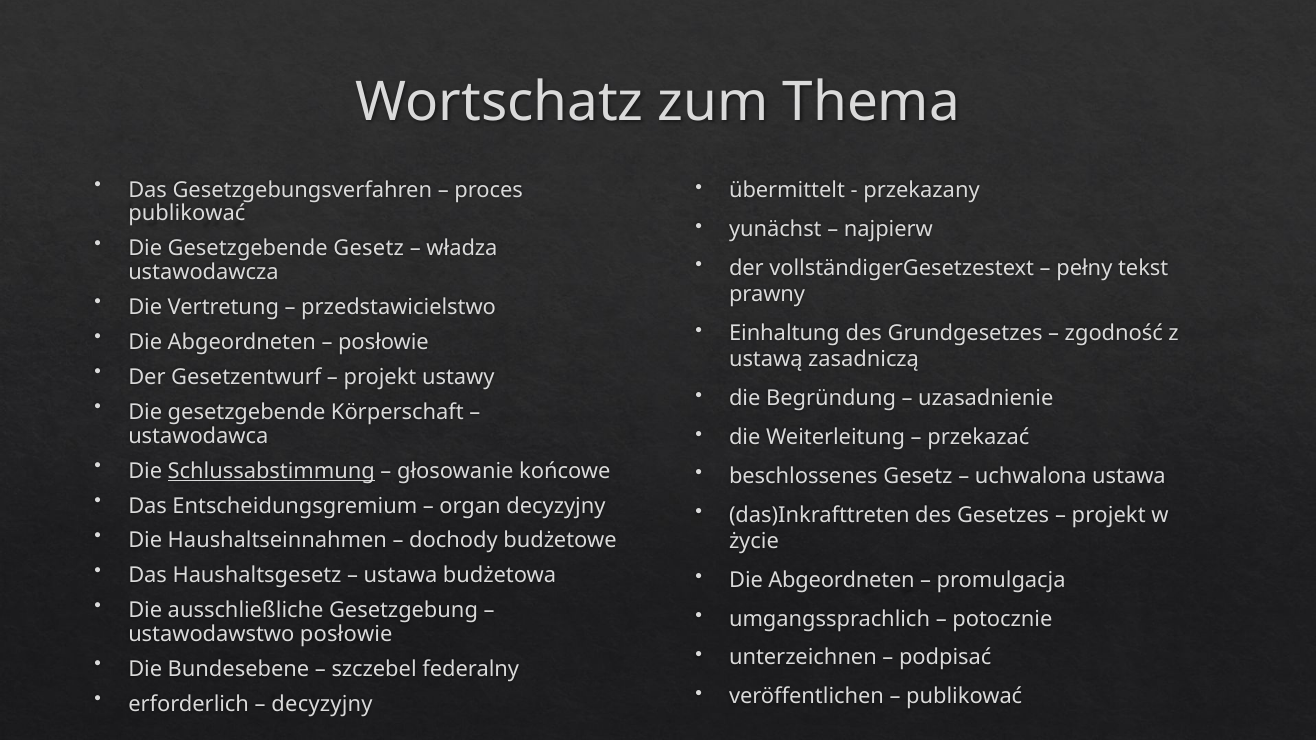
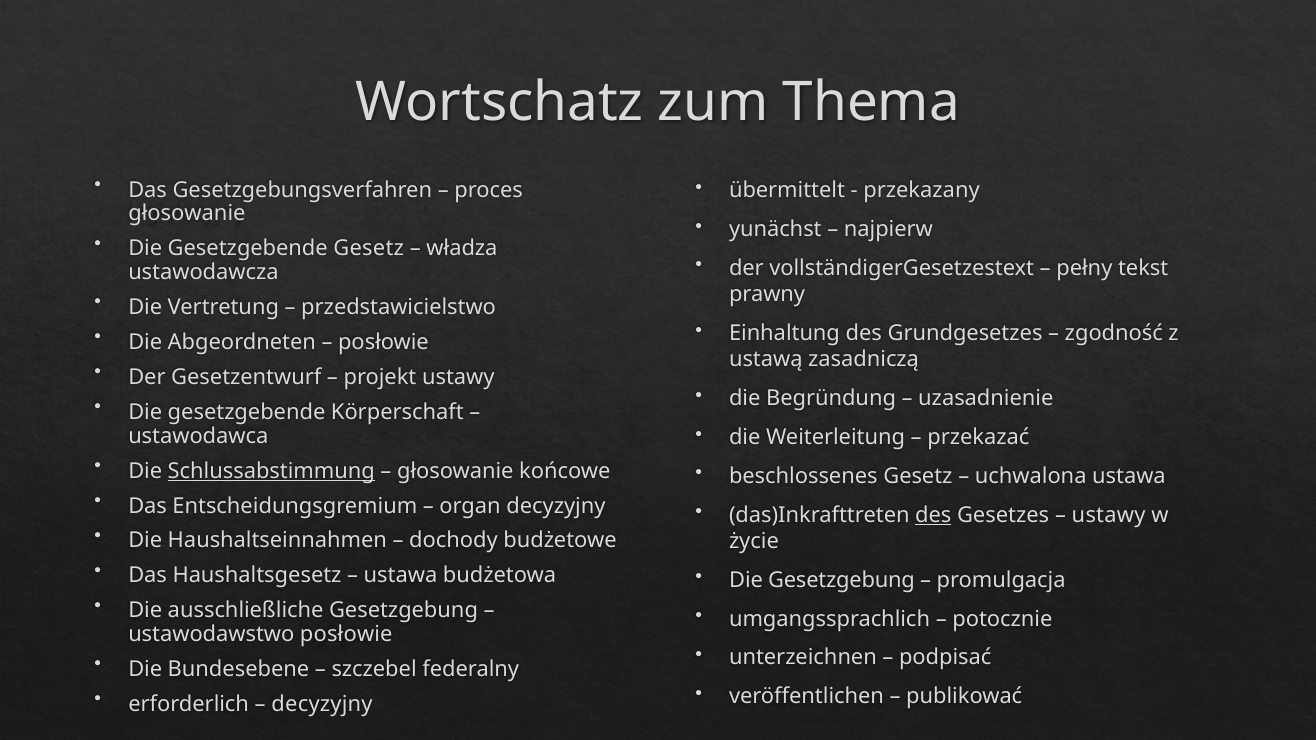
publikować at (187, 214): publikować -> głosowanie
des at (933, 515) underline: none -> present
projekt at (1109, 515): projekt -> ustawy
Abgeordneten at (842, 580): Abgeordneten -> Gesetzgebung
